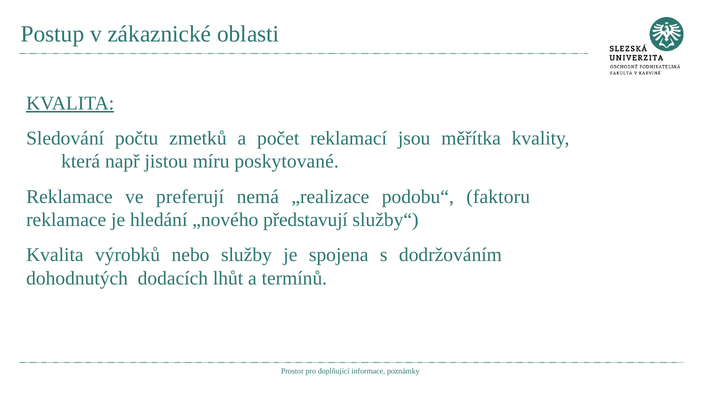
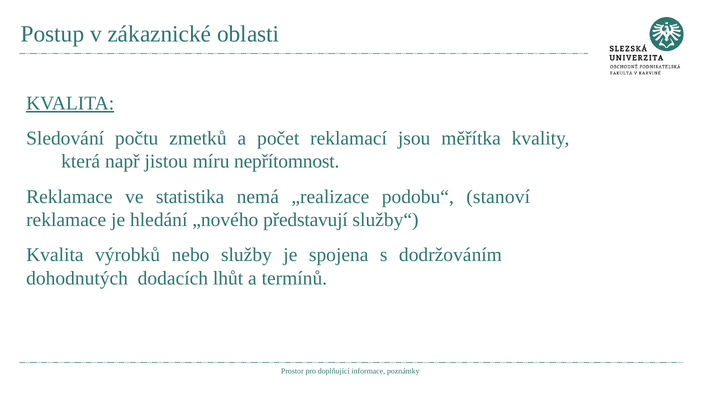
poskytované: poskytované -> nepřítomnost
preferují: preferují -> statistika
faktoru: faktoru -> stanoví
